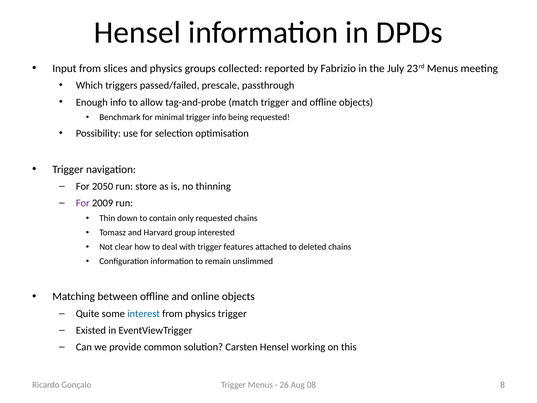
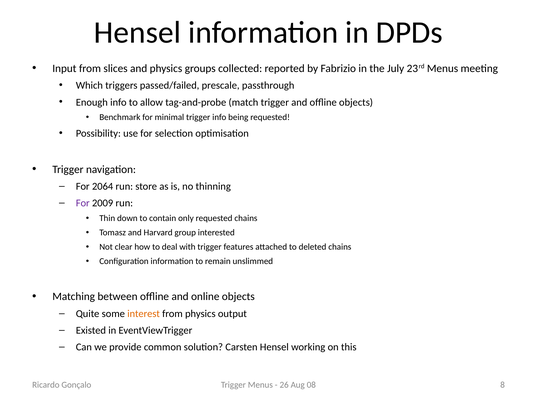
2050: 2050 -> 2064
interest colour: blue -> orange
physics trigger: trigger -> output
